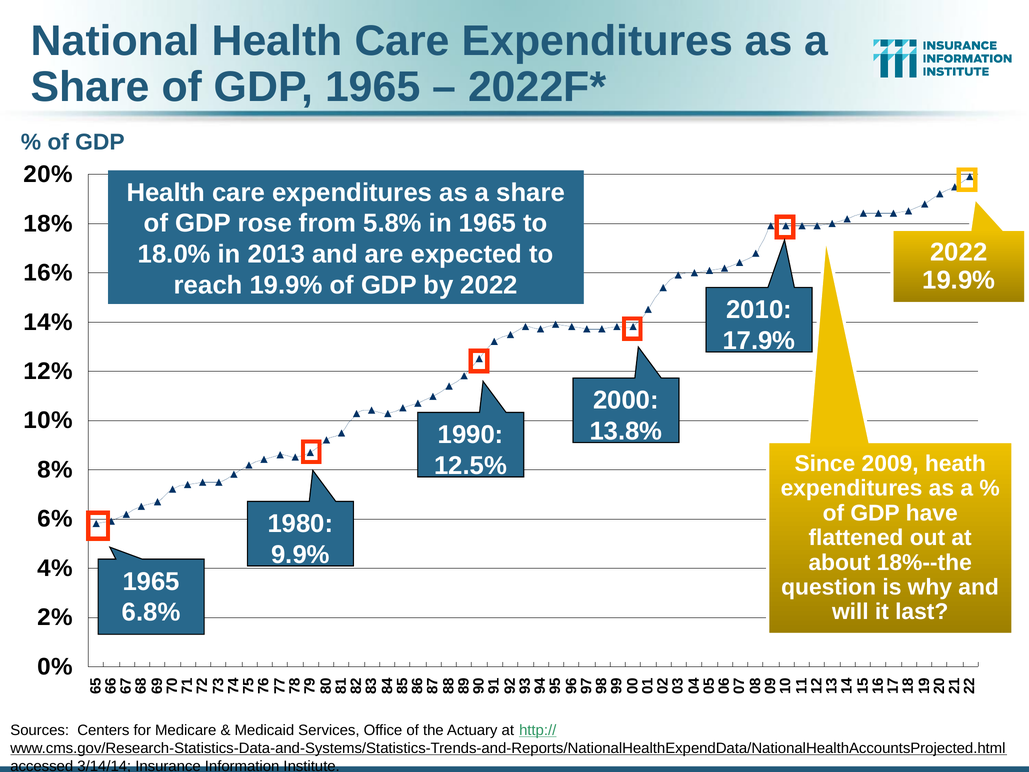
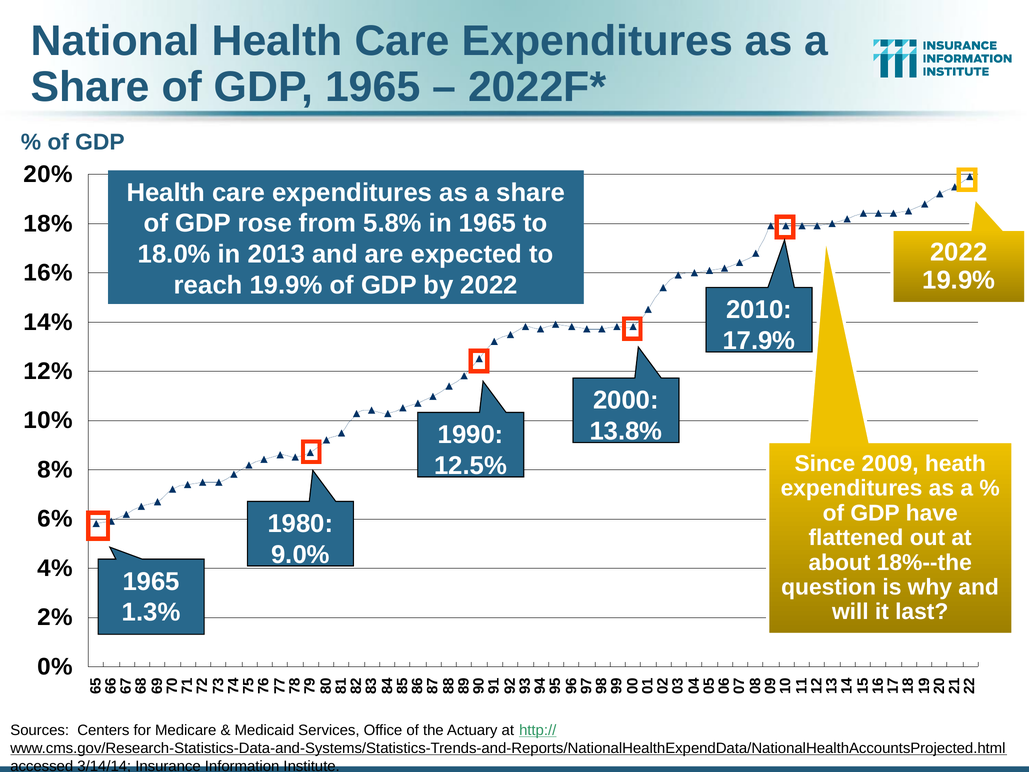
9.9%: 9.9% -> 9.0%
6.8%: 6.8% -> 1.3%
